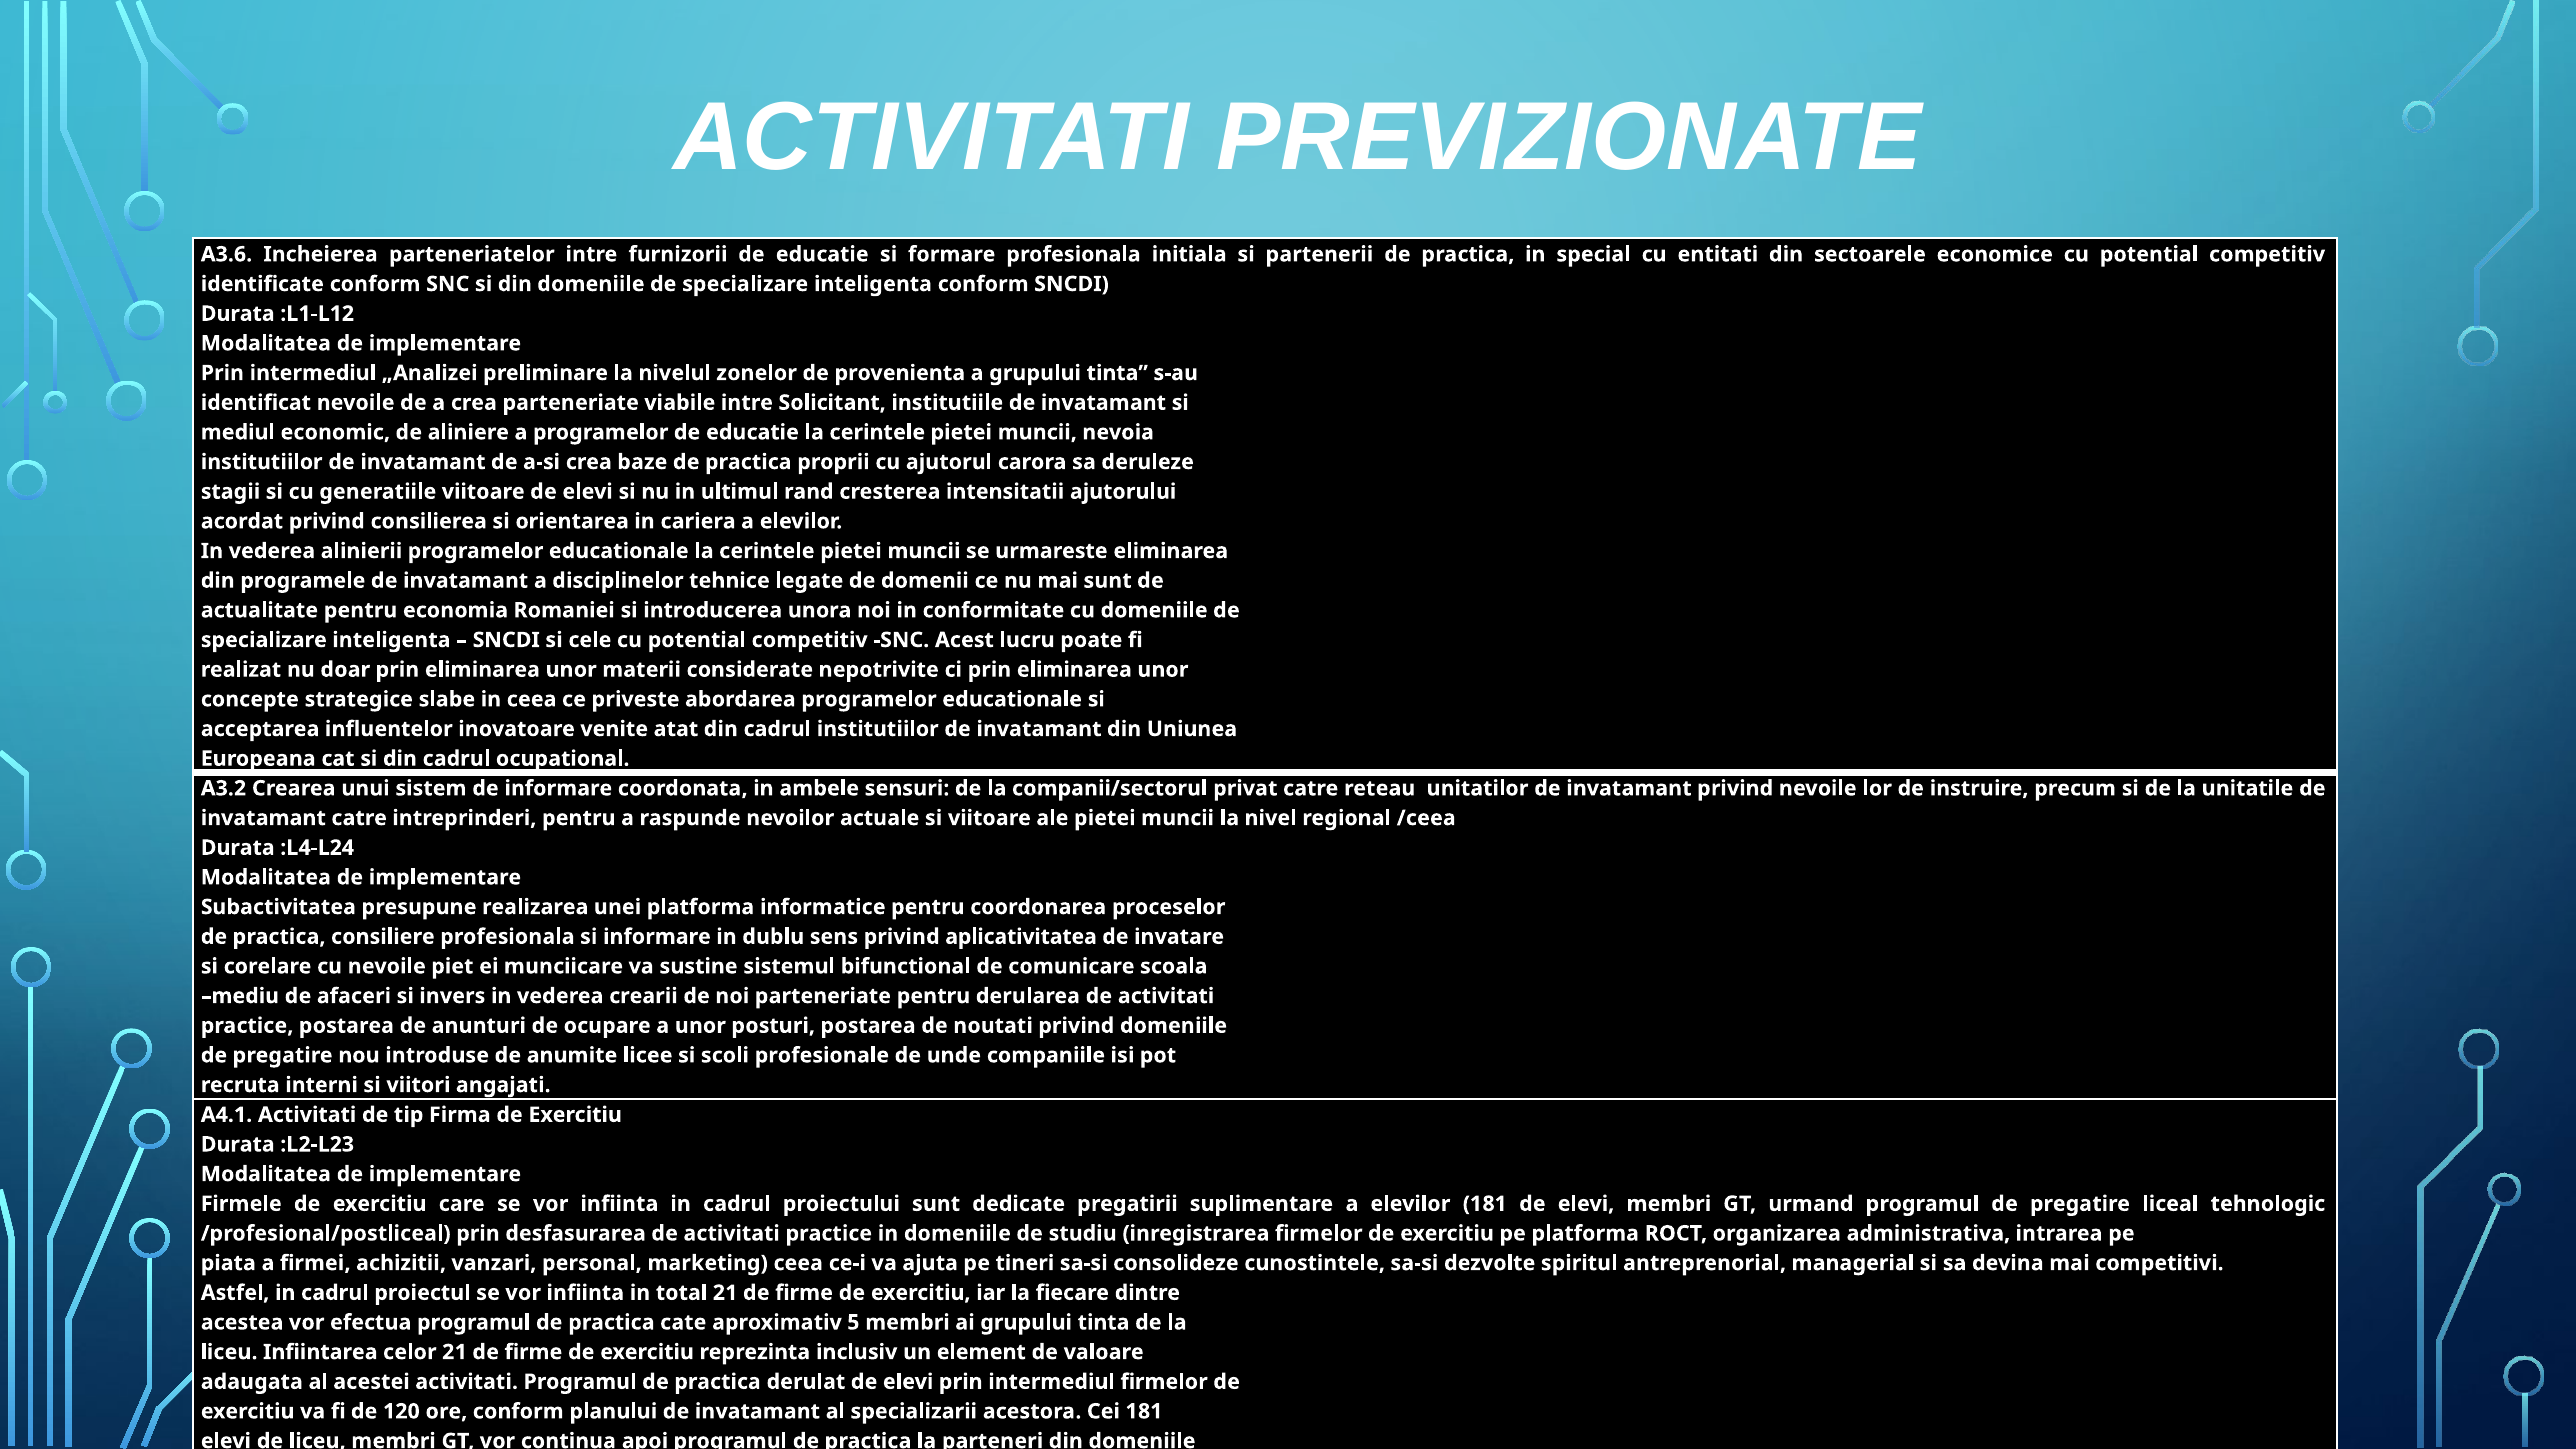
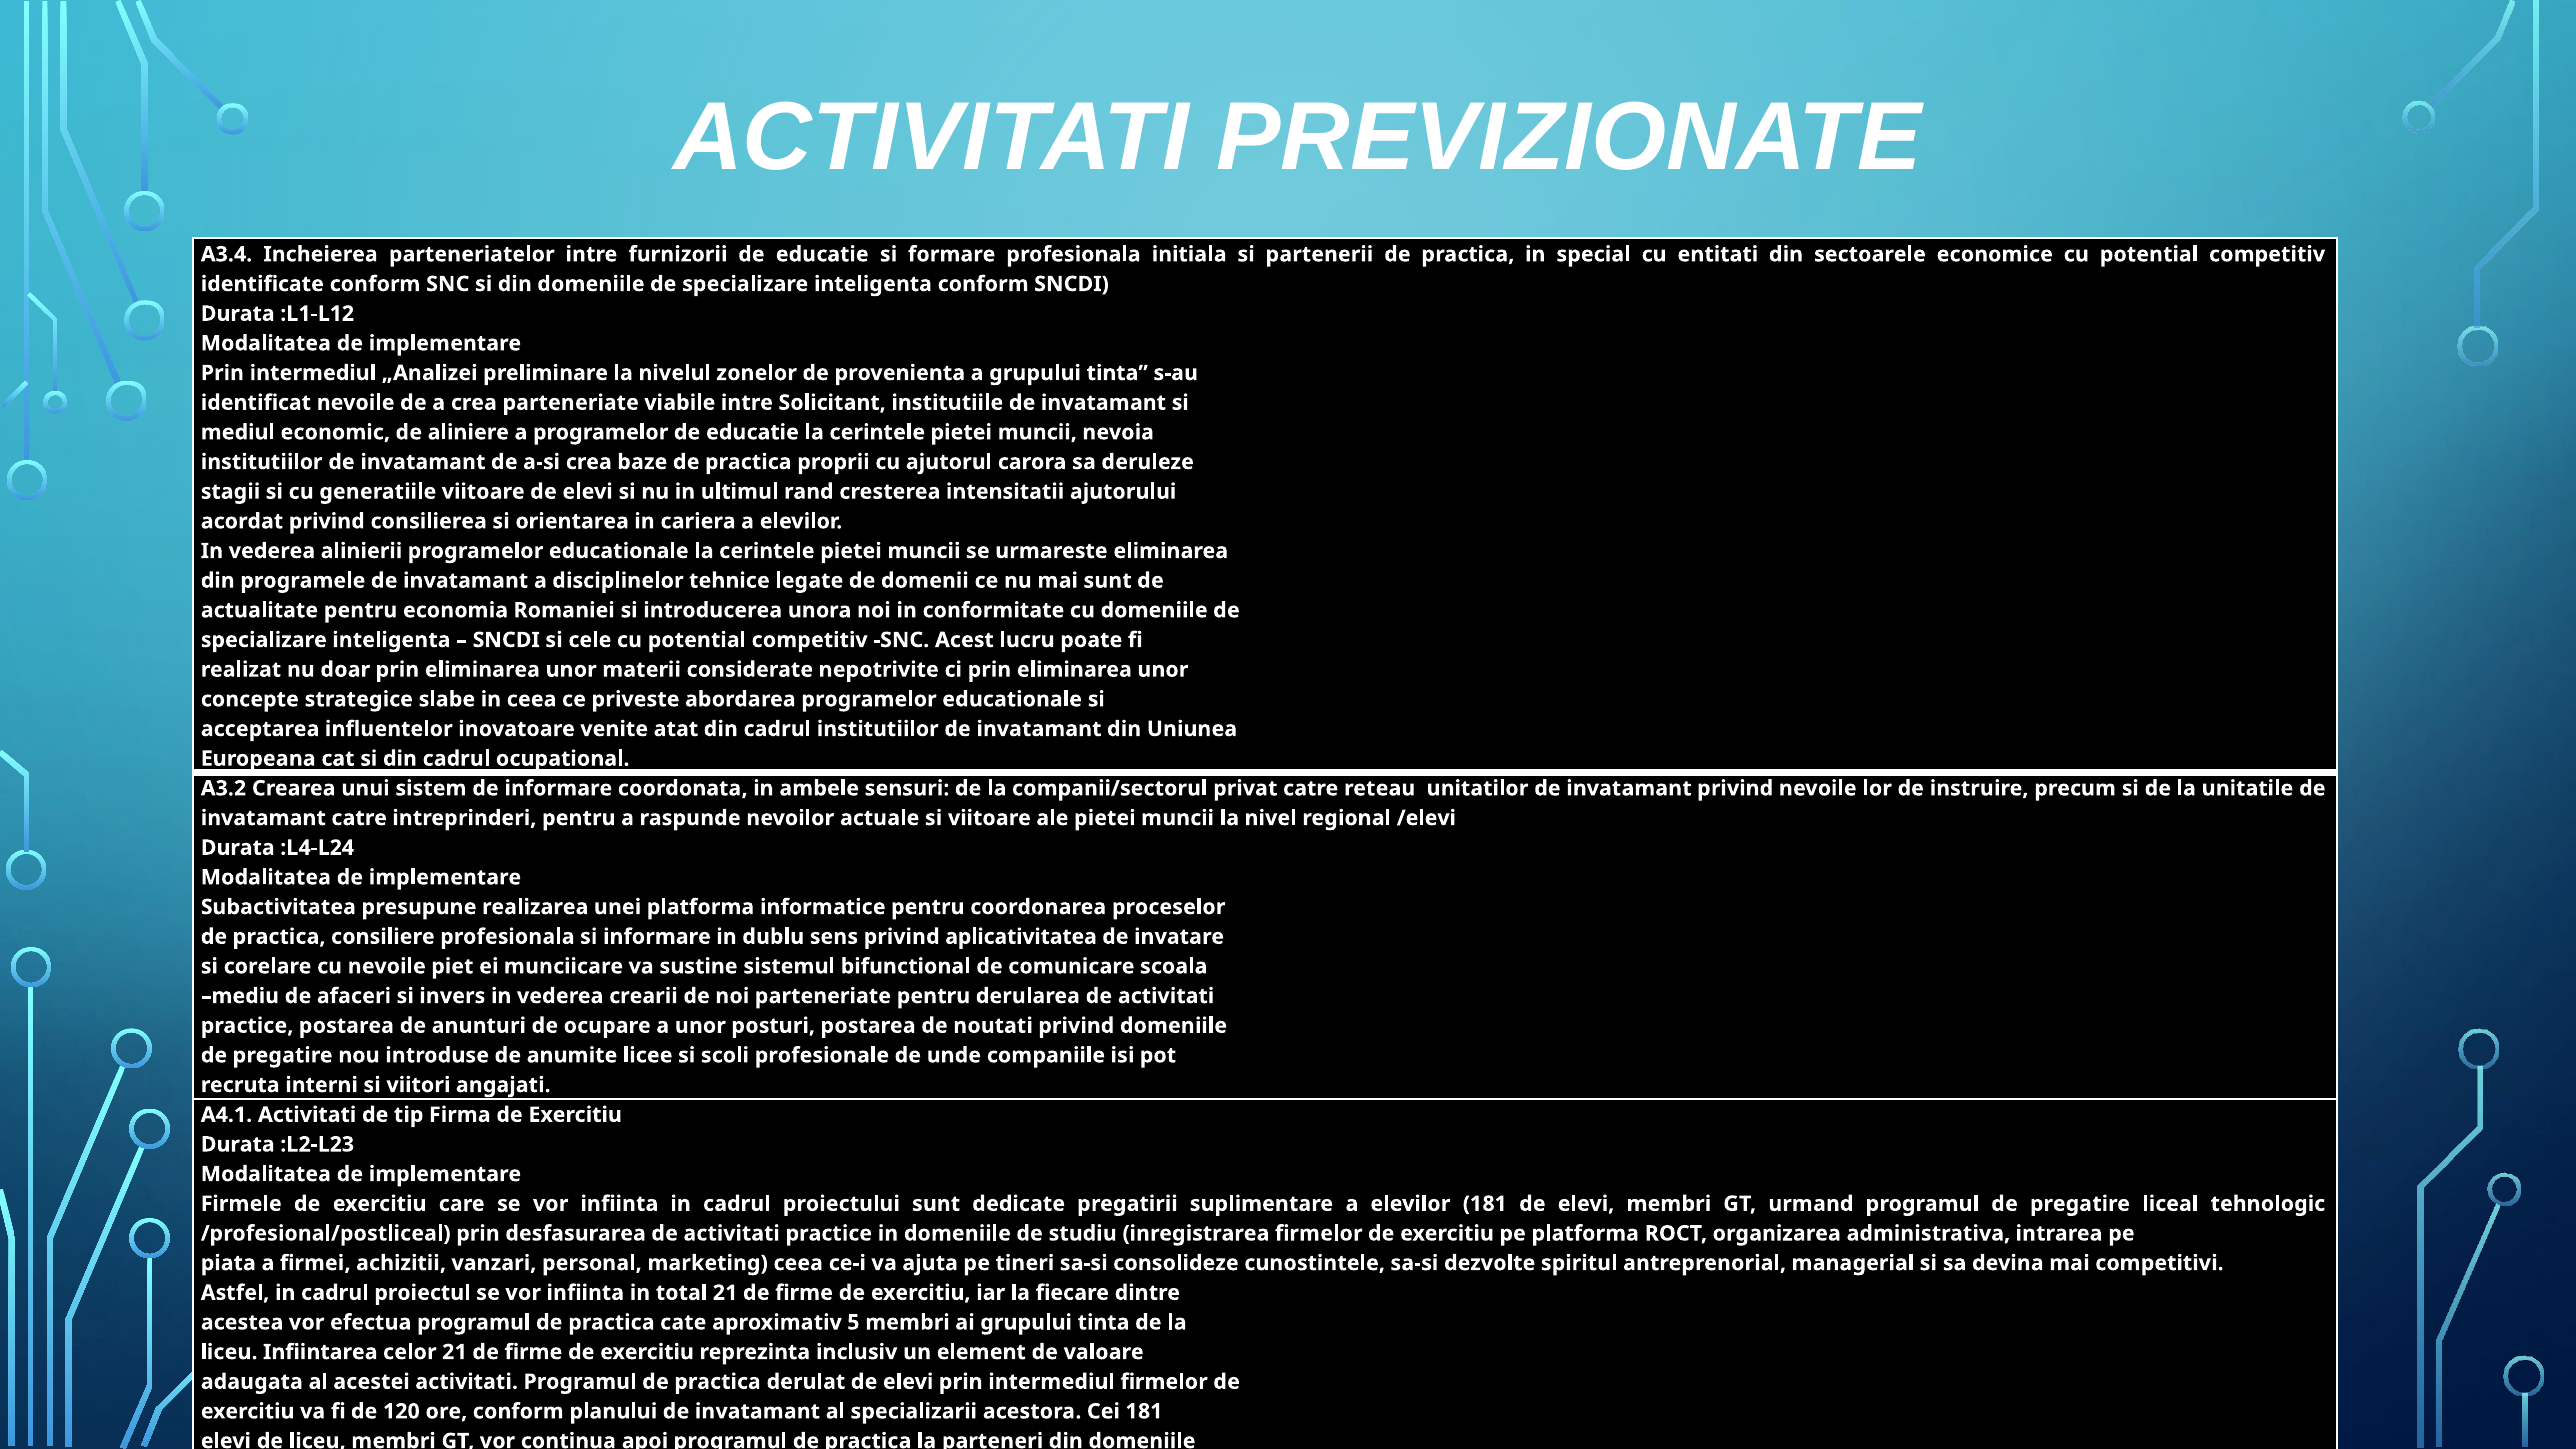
A3.6: A3.6 -> A3.4
/ceea: /ceea -> /elevi
